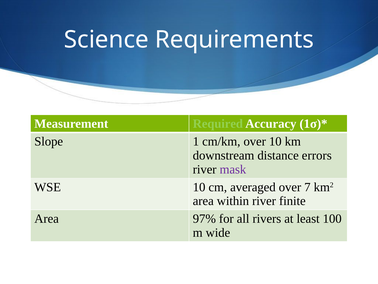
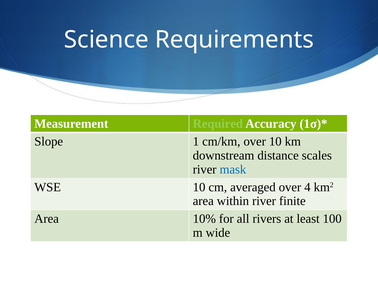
errors: errors -> scales
mask colour: purple -> blue
7: 7 -> 4
97%: 97% -> 10%
